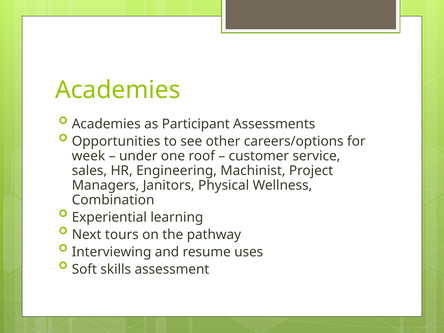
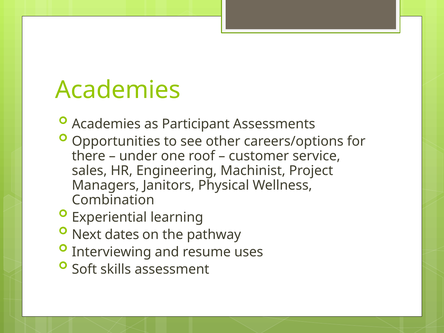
week: week -> there
tours: tours -> dates
